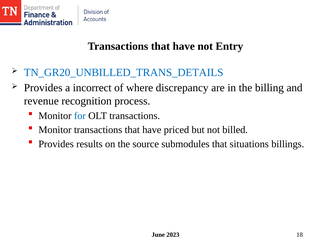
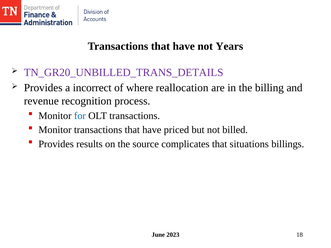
Entry: Entry -> Years
TN_GR20_UNBILLED_TRANS_DETAILS colour: blue -> purple
discrepancy: discrepancy -> reallocation
submodules: submodules -> complicates
